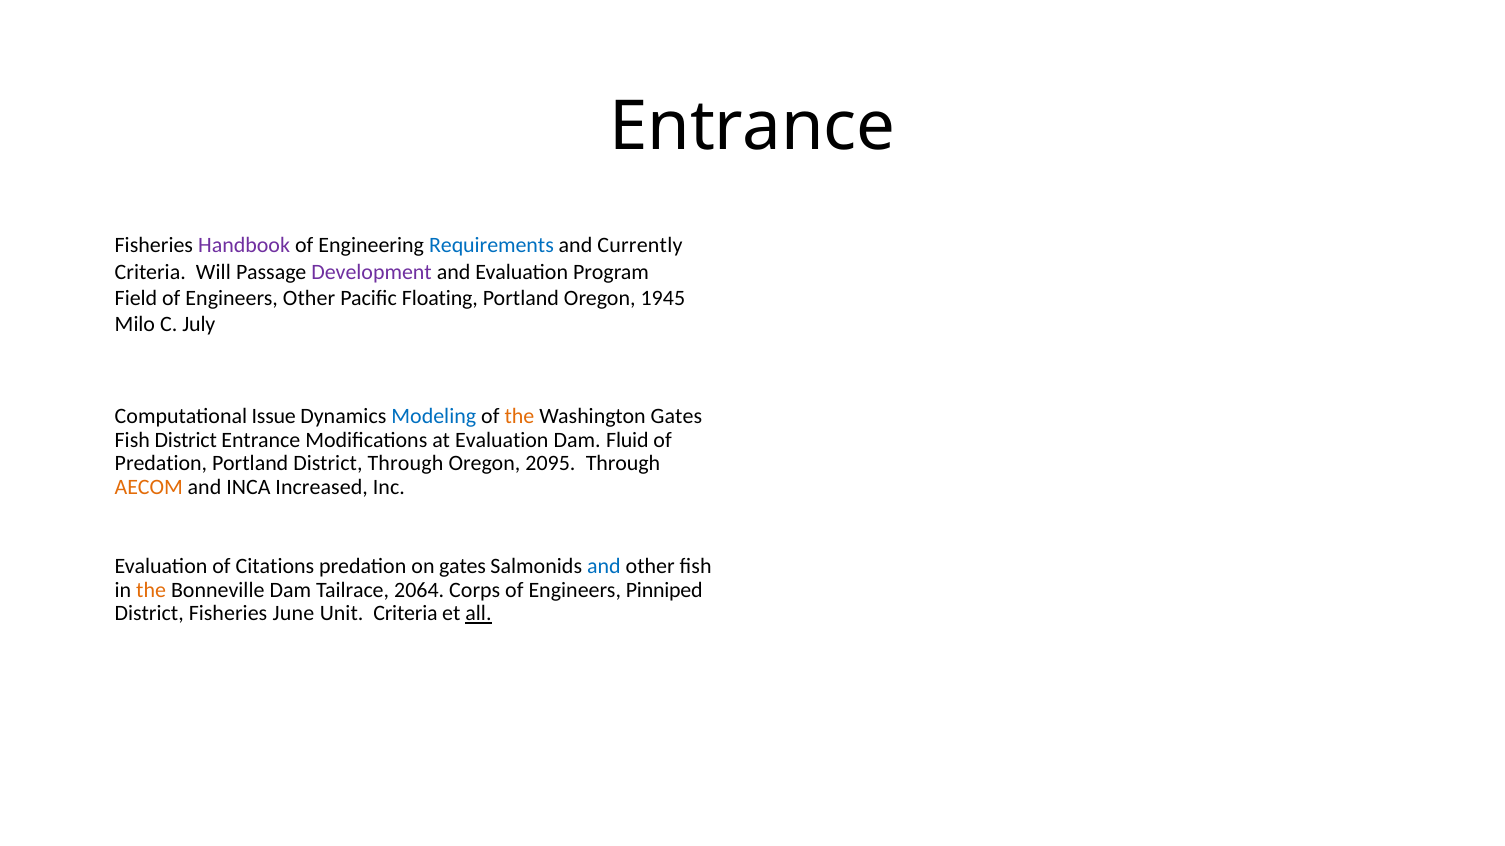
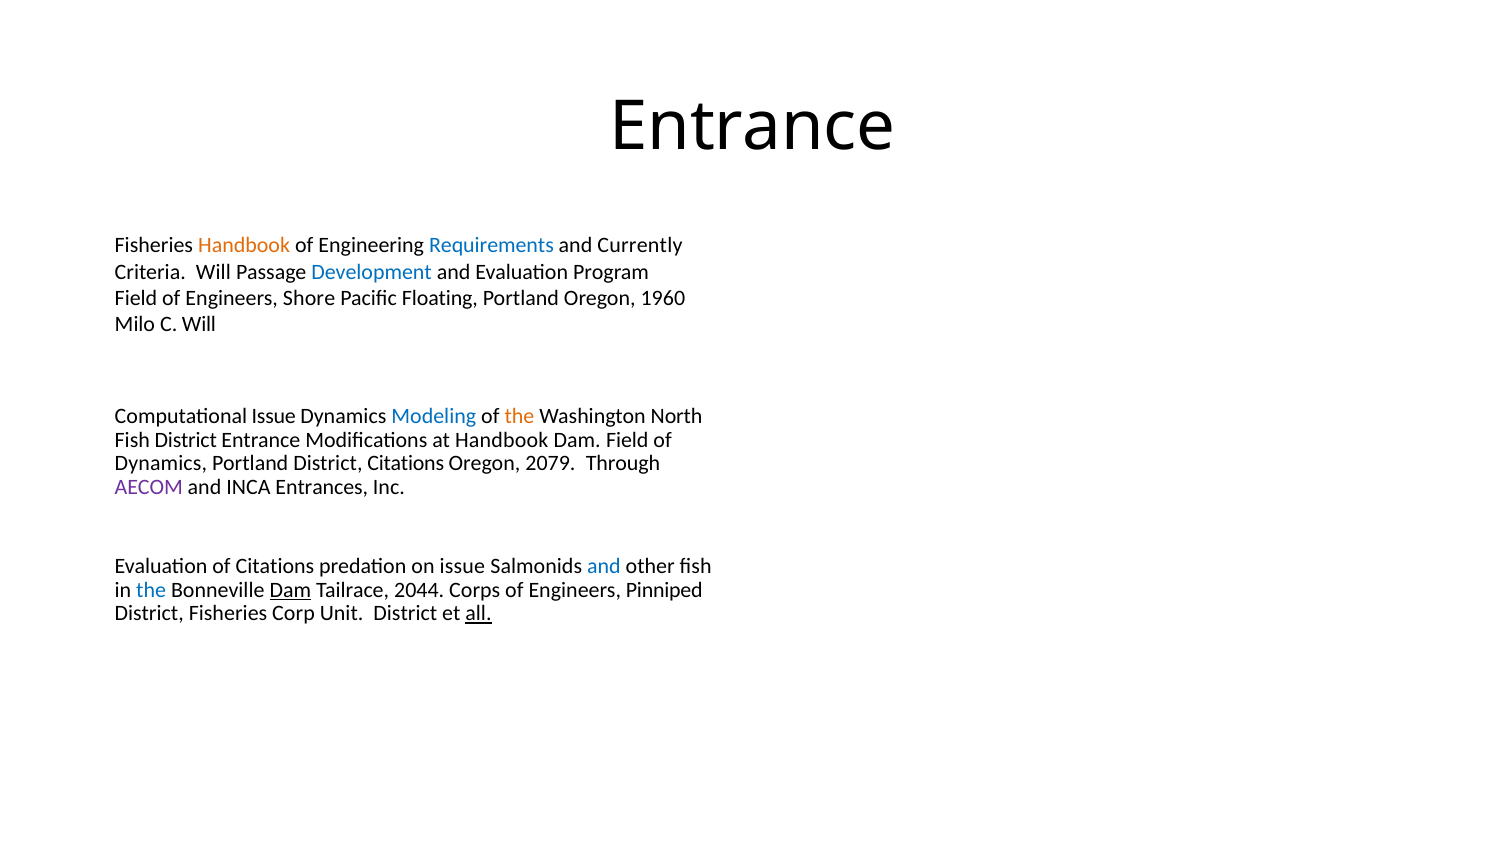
Handbook at (244, 246) colour: purple -> orange
Development colour: purple -> blue
Engineers Other: Other -> Shore
1945: 1945 -> 1960
C July: July -> Will
Washington Gates: Gates -> North
at Evaluation: Evaluation -> Handbook
Dam Fluid: Fluid -> Field
Predation at (161, 464): Predation -> Dynamics
District Through: Through -> Citations
2095: 2095 -> 2079
AECOM colour: orange -> purple
Increased: Increased -> Entrances
on gates: gates -> issue
the at (151, 590) colour: orange -> blue
Dam at (290, 590) underline: none -> present
2064: 2064 -> 2044
June: June -> Corp
Unit Criteria: Criteria -> District
